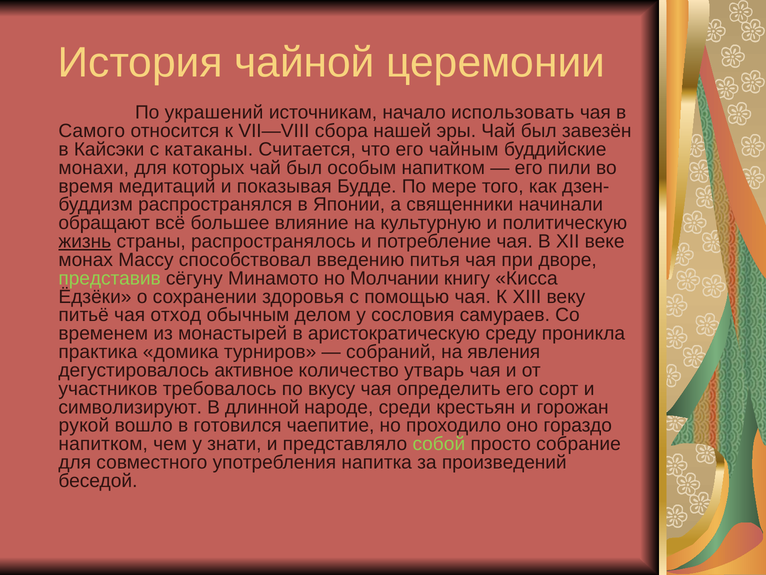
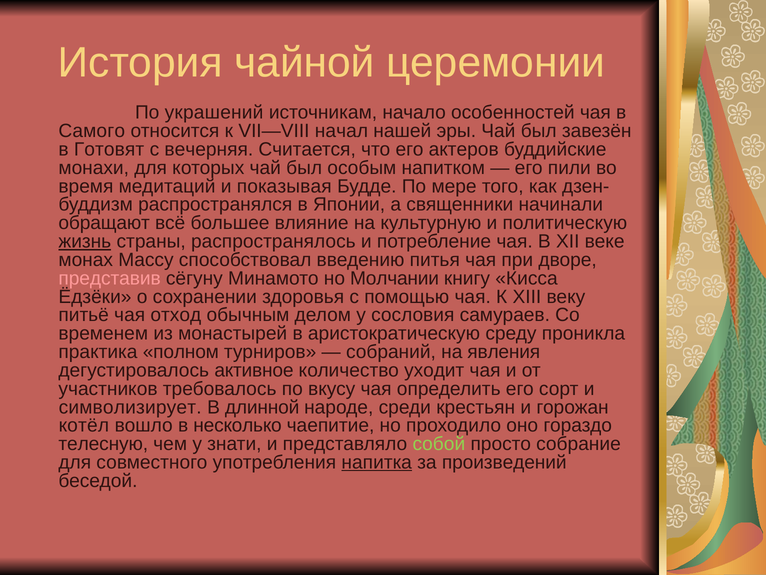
использовать: использовать -> особенностей
сбора: сбора -> начал
Кайсэки: Кайсэки -> Готовят
катаканы: катаканы -> вечерняя
чайным: чайным -> актеров
представив colour: light green -> pink
домика: домика -> полном
утварь: утварь -> уходит
символизируют: символизируют -> символизирует
рукой: рукой -> котёл
готовился: готовился -> несколько
напитком at (103, 444): напитком -> телесную
напитка underline: none -> present
